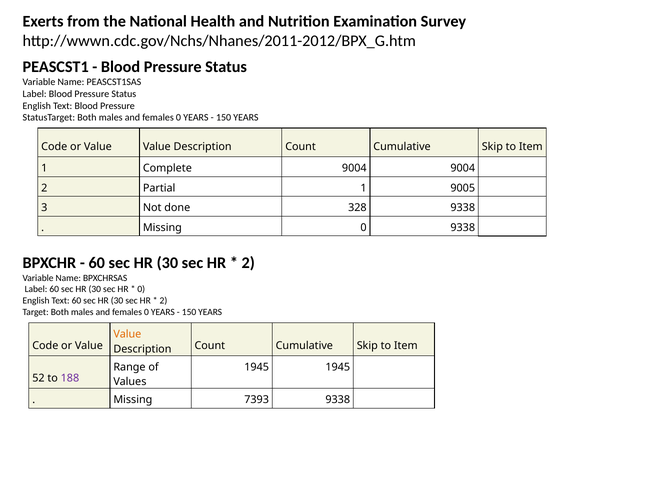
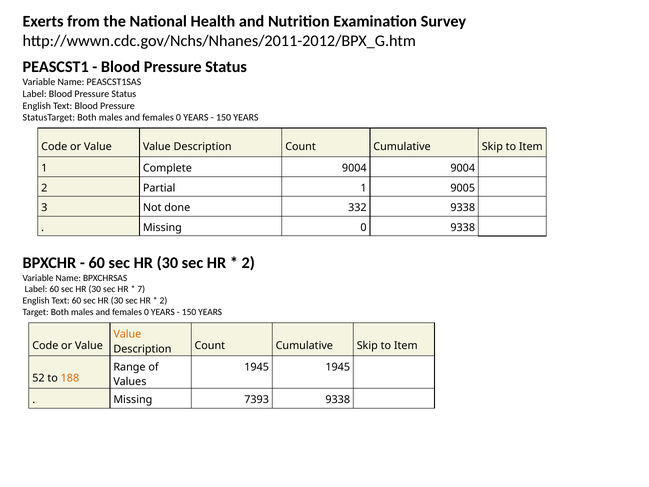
328: 328 -> 332
0 at (141, 289): 0 -> 7
188 colour: purple -> orange
